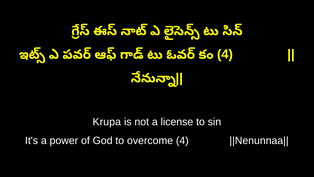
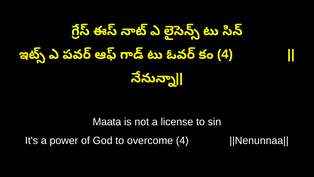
Krupa: Krupa -> Maata
